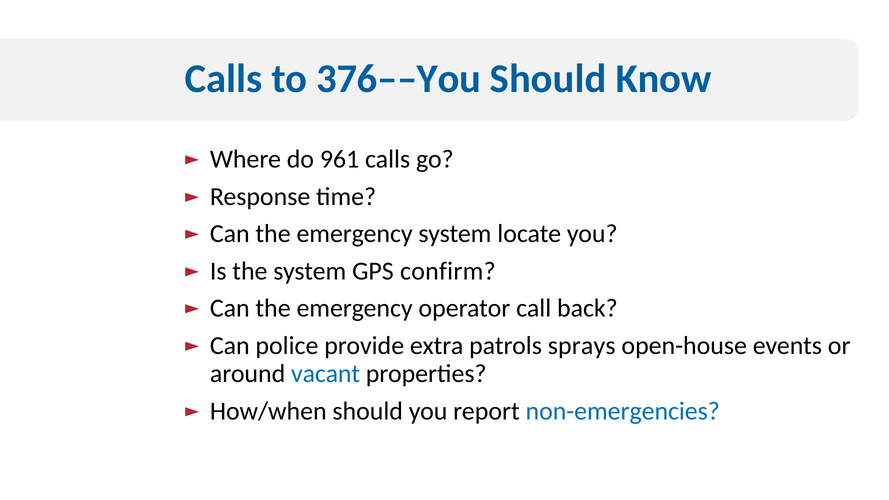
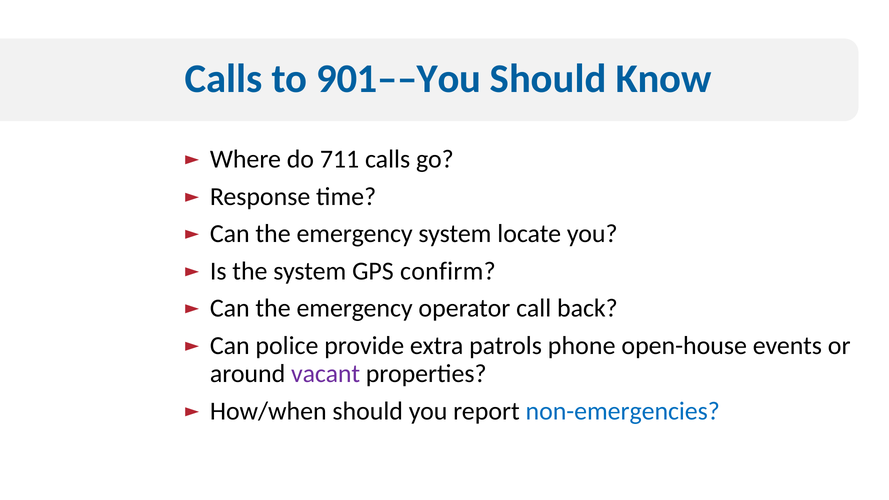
376––You: 376––You -> 901––You
961: 961 -> 711
sprays: sprays -> phone
vacant colour: blue -> purple
